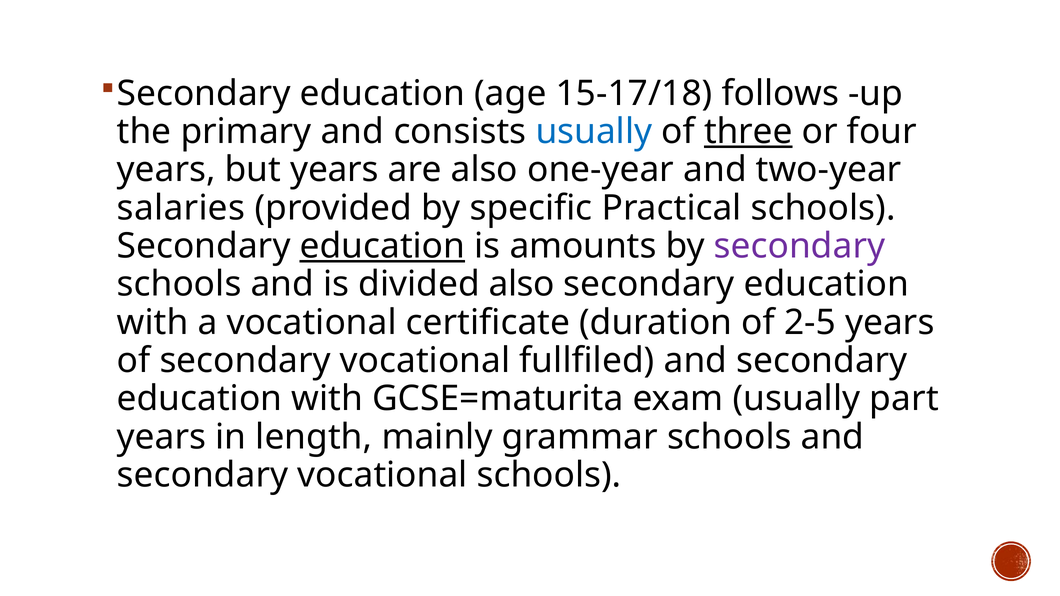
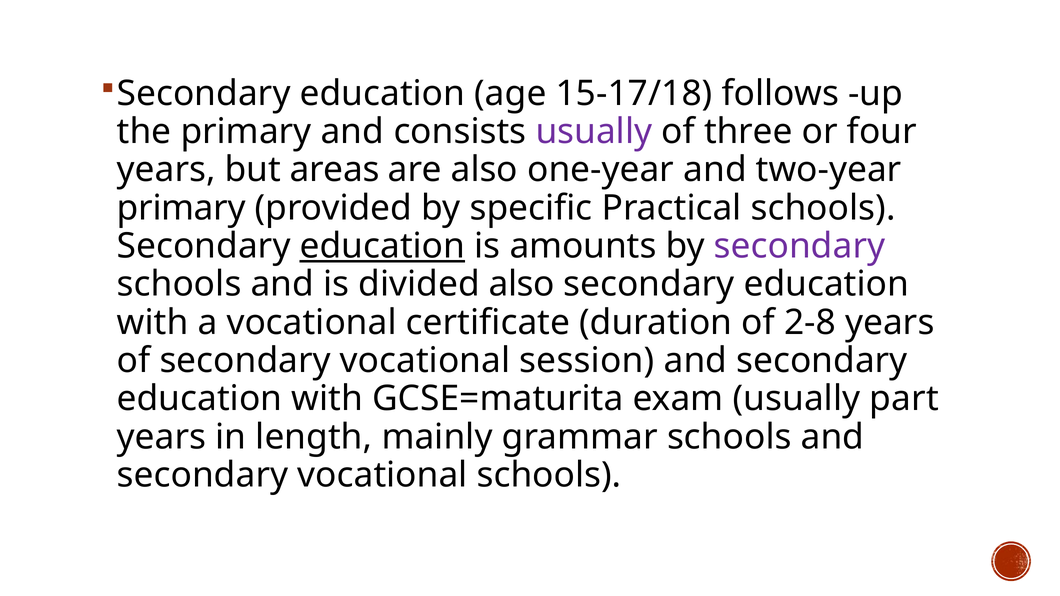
usually at (594, 132) colour: blue -> purple
three underline: present -> none
but years: years -> areas
salaries at (181, 208): salaries -> primary
2-5: 2-5 -> 2-8
fullfiled: fullfiled -> session
